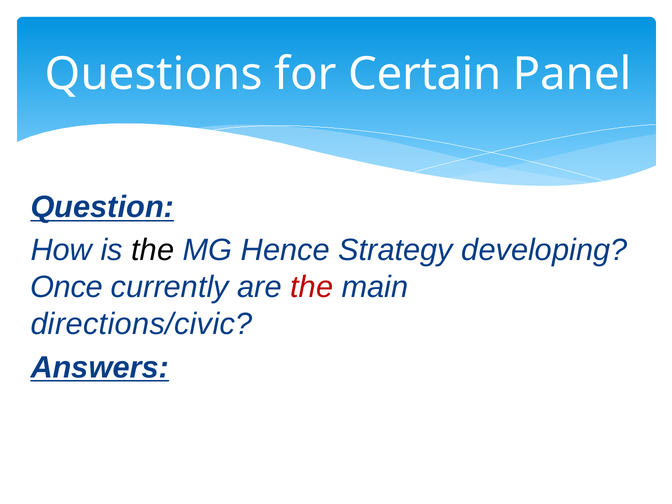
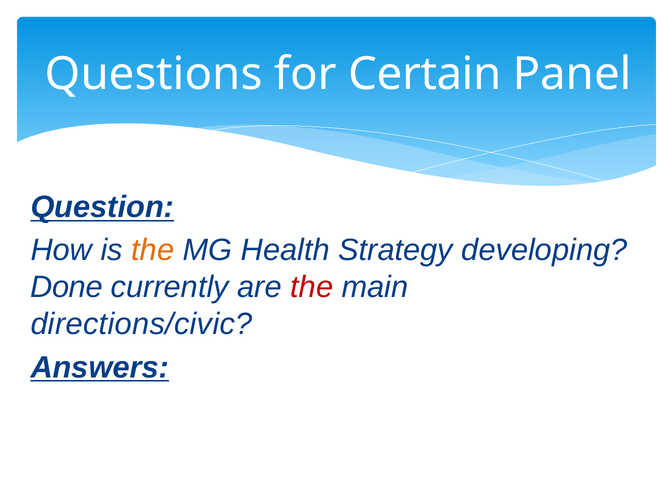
the at (153, 250) colour: black -> orange
Hence: Hence -> Health
Once: Once -> Done
